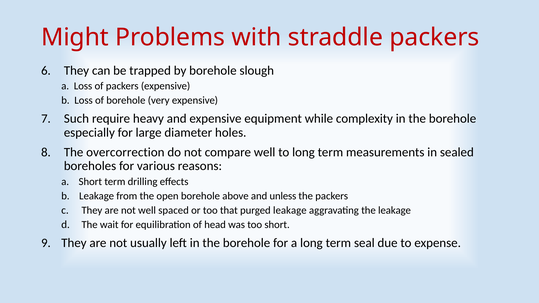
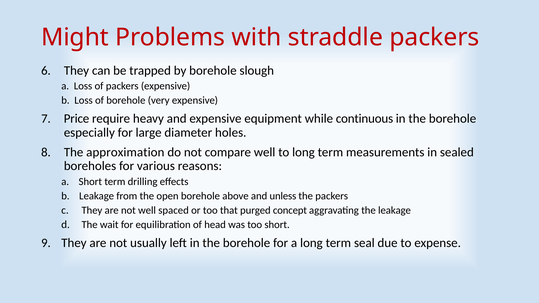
Such: Such -> Price
complexity: complexity -> continuous
overcorrection: overcorrection -> approximation
purged leakage: leakage -> concept
